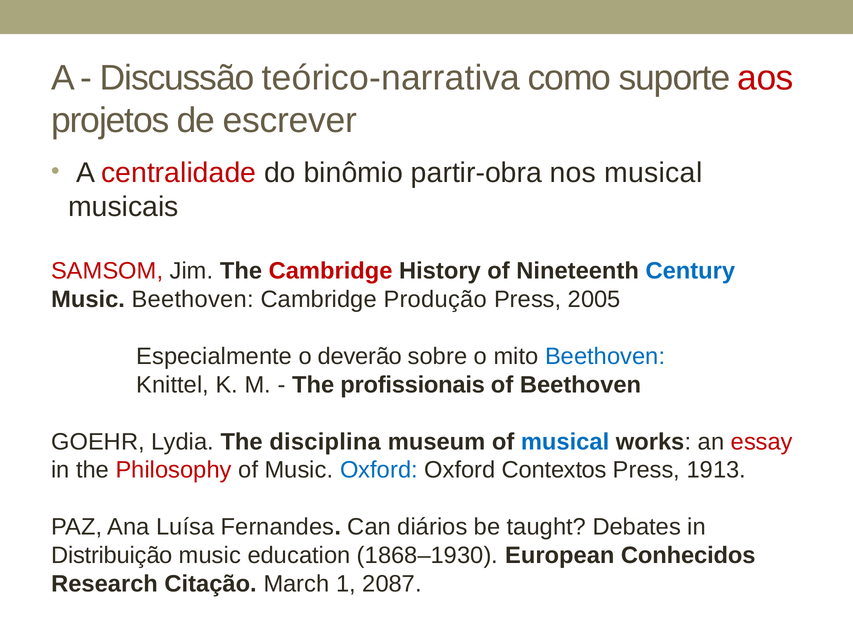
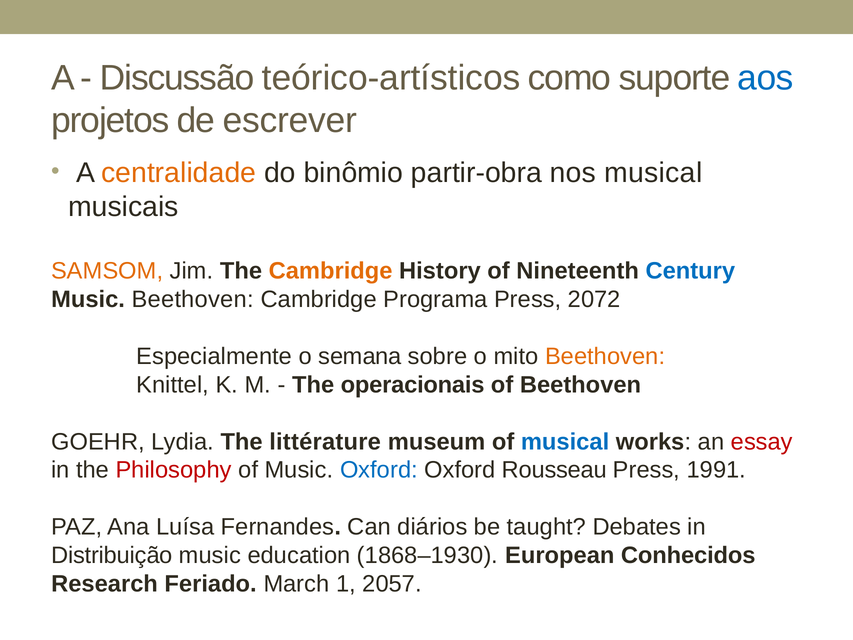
teórico-narrativa: teórico-narrativa -> teórico-artísticos
aos colour: red -> blue
centralidade colour: red -> orange
SAMSOM colour: red -> orange
Cambridge at (331, 271) colour: red -> orange
Produção: Produção -> Programa
2005: 2005 -> 2072
deverão: deverão -> semana
Beethoven at (605, 356) colour: blue -> orange
profissionais: profissionais -> operacionais
disciplina: disciplina -> littérature
Contextos: Contextos -> Rousseau
1913: 1913 -> 1991
Citação: Citação -> Feriado
2087: 2087 -> 2057
